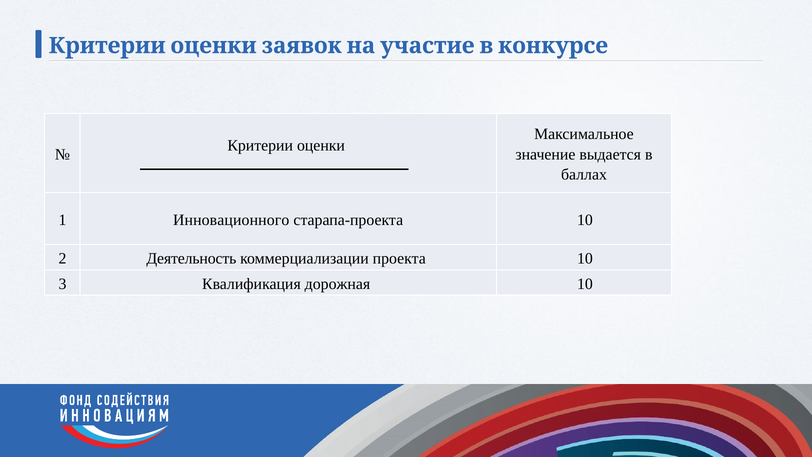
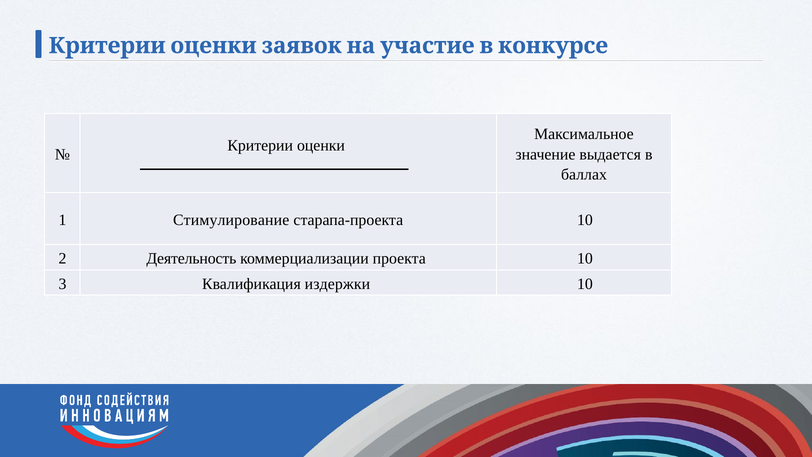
Инновационного: Инновационного -> Стимулирование
дорожная: дорожная -> издержки
